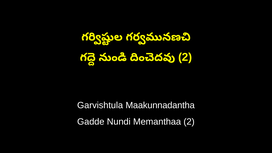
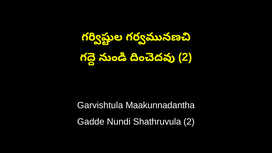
Memanthaa: Memanthaa -> Shathruvula
